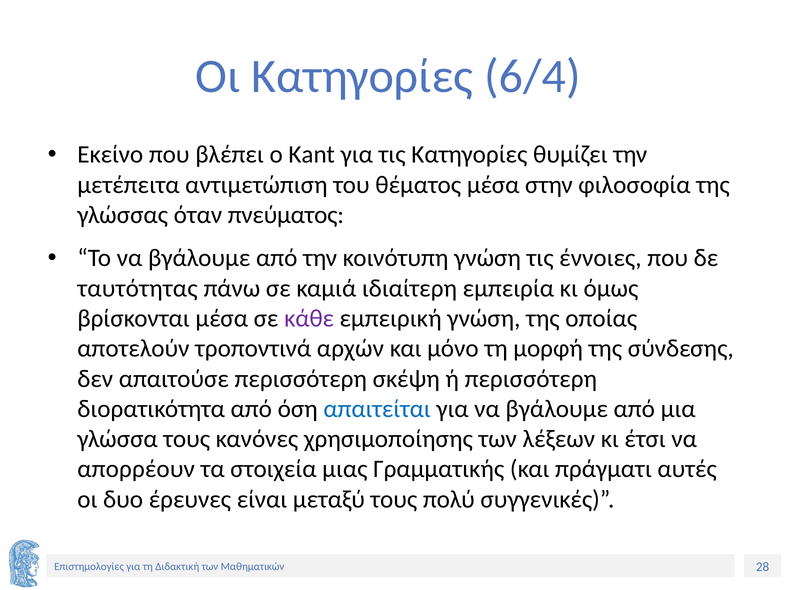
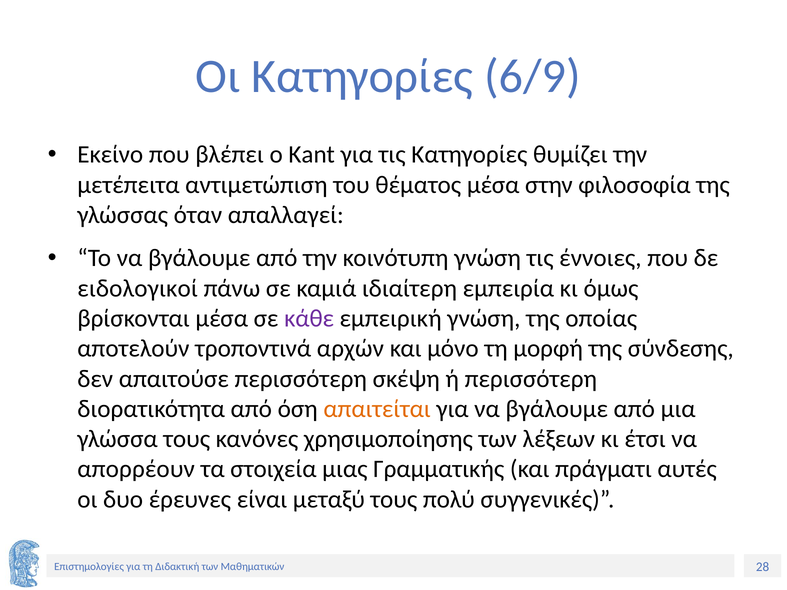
6/4: 6/4 -> 6/9
πνεύματος: πνεύματος -> απαλλαγεί
ταυτότητας: ταυτότητας -> ειδολογικοί
απαιτείται colour: blue -> orange
